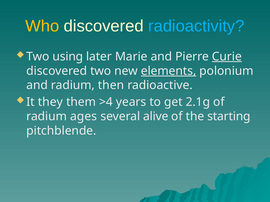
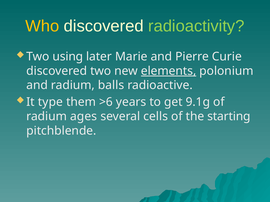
radioactivity colour: light blue -> light green
Curie underline: present -> none
then: then -> balls
they: they -> type
>4: >4 -> >6
2.1g: 2.1g -> 9.1g
alive: alive -> cells
